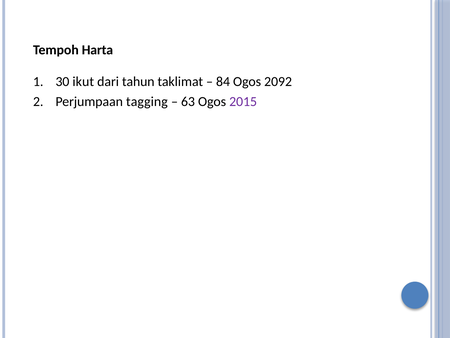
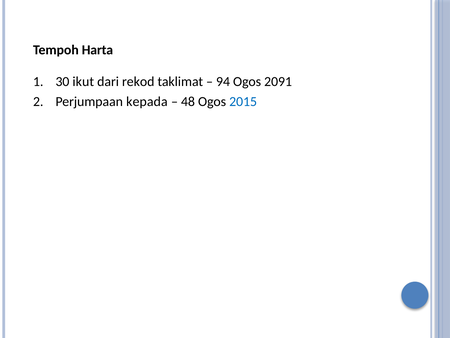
tahun: tahun -> rekod
84: 84 -> 94
2092: 2092 -> 2091
tagging: tagging -> kepada
63: 63 -> 48
2015 colour: purple -> blue
